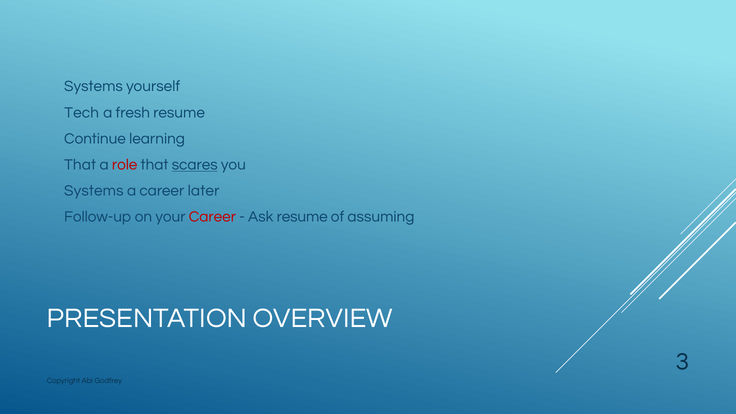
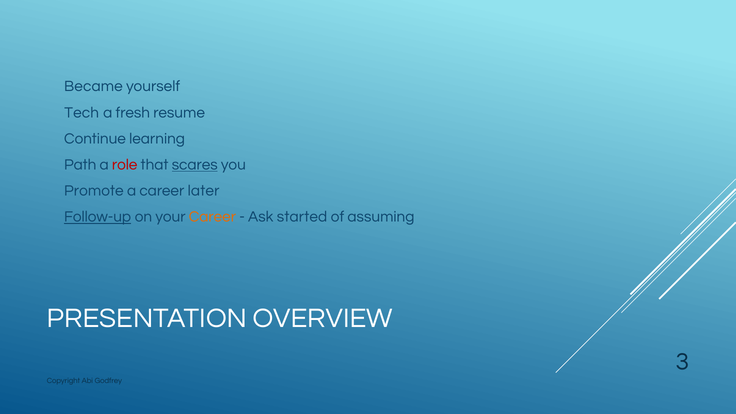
Systems at (93, 86): Systems -> Became
That at (80, 165): That -> Path
Systems at (94, 191): Systems -> Promote
Follow-up underline: none -> present
Career at (212, 217) colour: red -> orange
Ask resume: resume -> started
